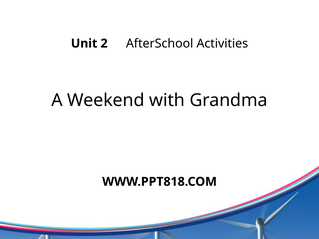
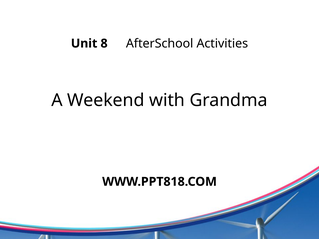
2: 2 -> 8
